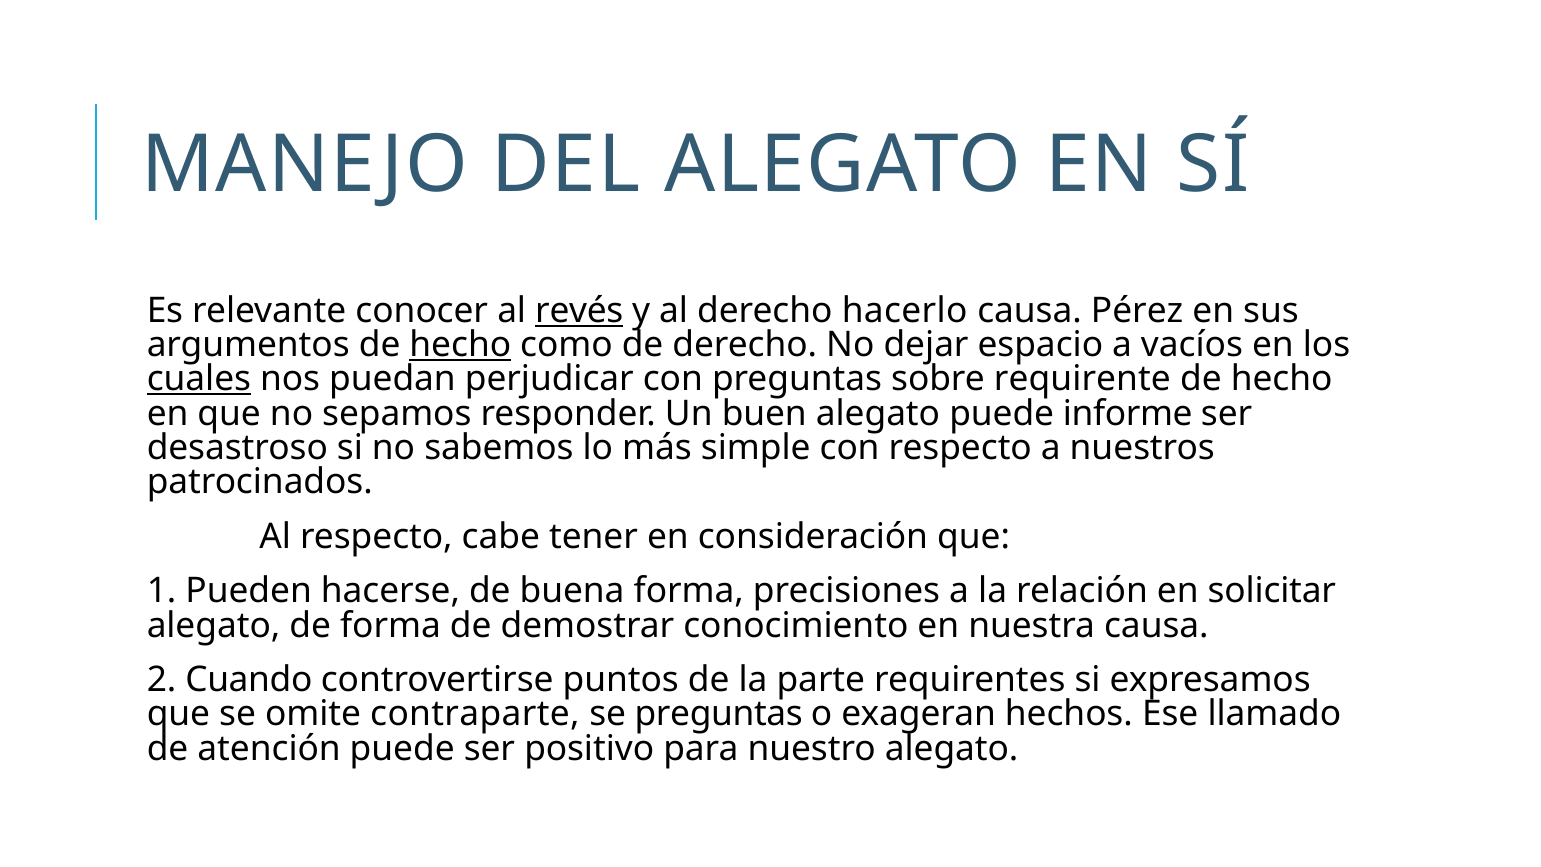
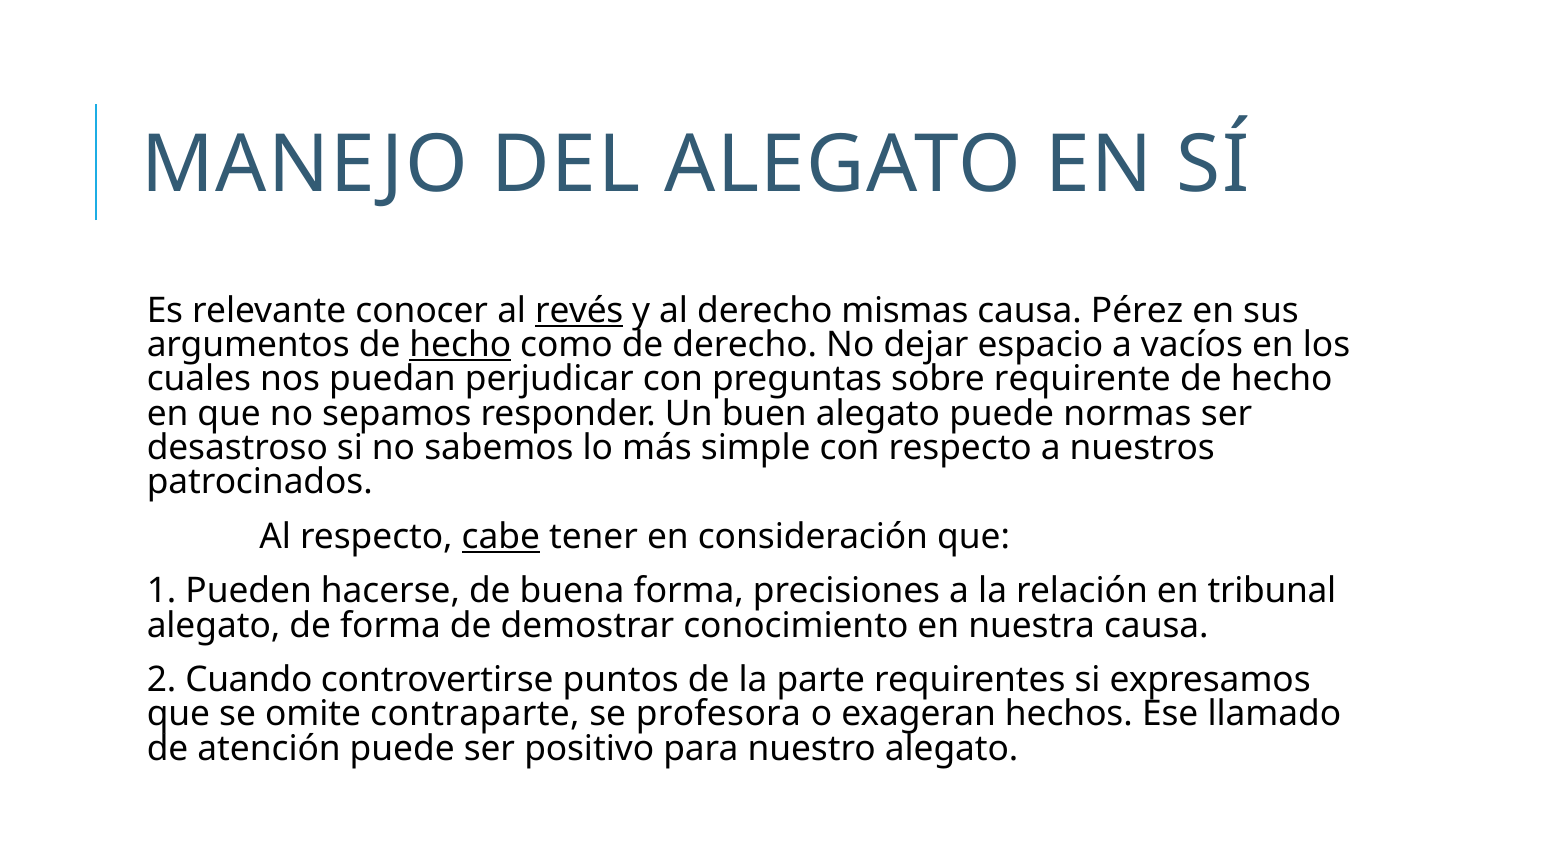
hacerlo: hacerlo -> mismas
cuales underline: present -> none
informe: informe -> normas
cabe underline: none -> present
solicitar: solicitar -> tribunal
se preguntas: preguntas -> profesora
